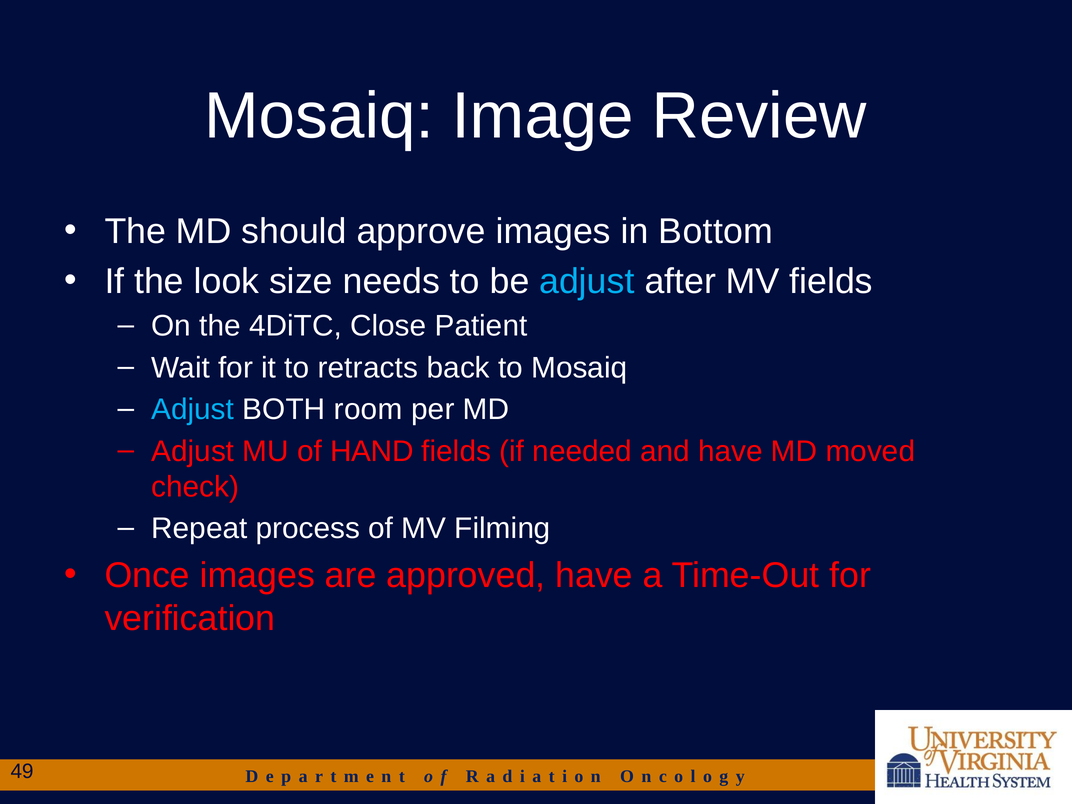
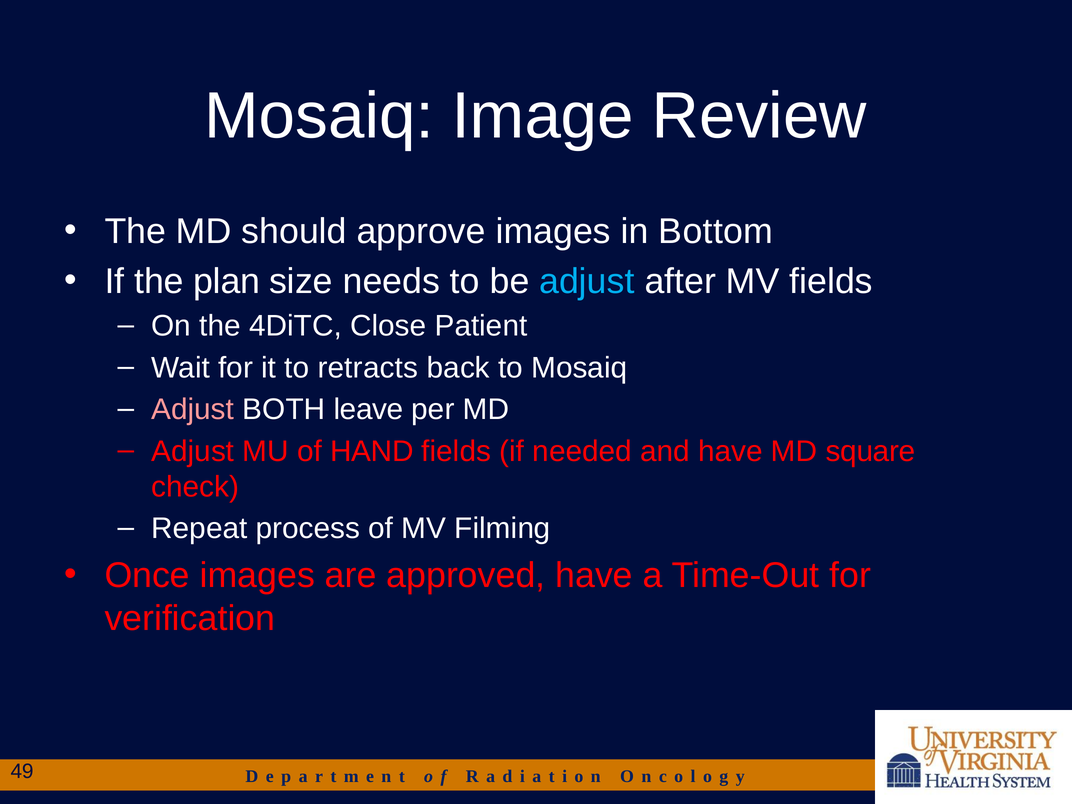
look: look -> plan
Adjust at (193, 410) colour: light blue -> pink
room: room -> leave
moved: moved -> square
